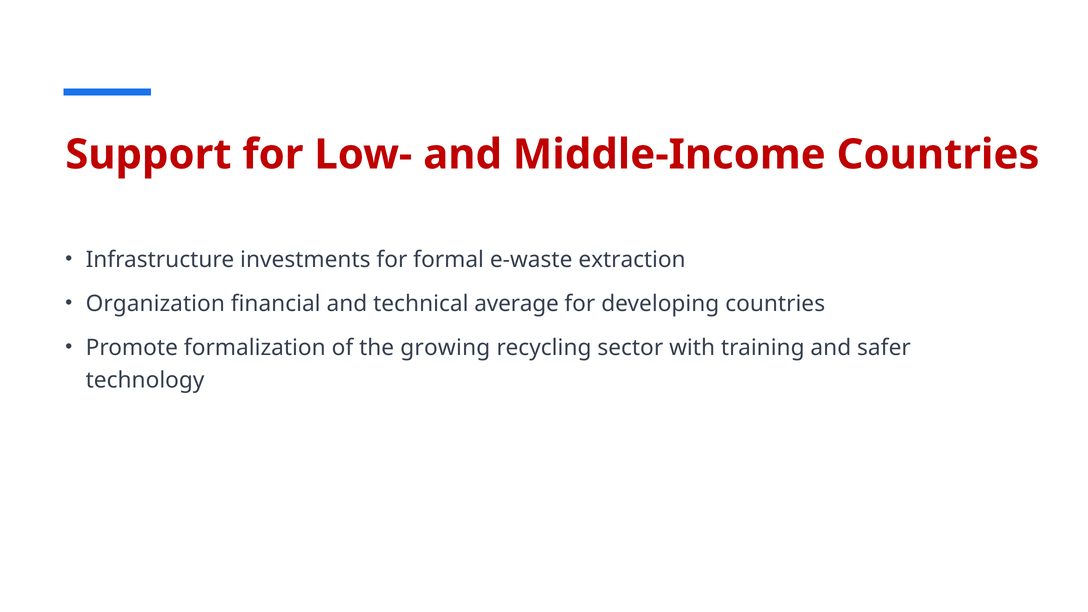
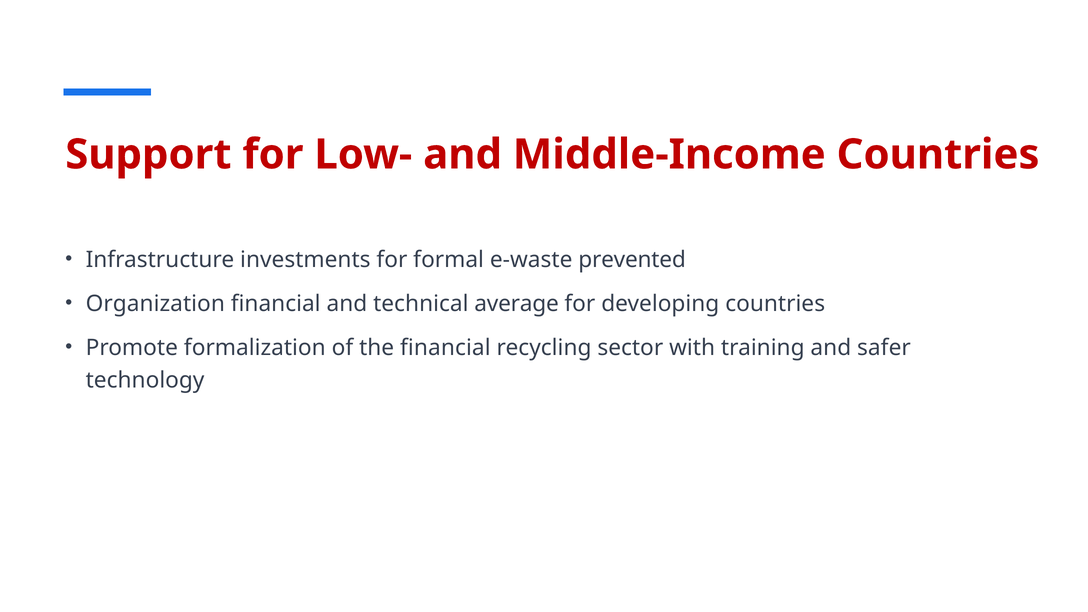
extraction: extraction -> prevented
the growing: growing -> financial
